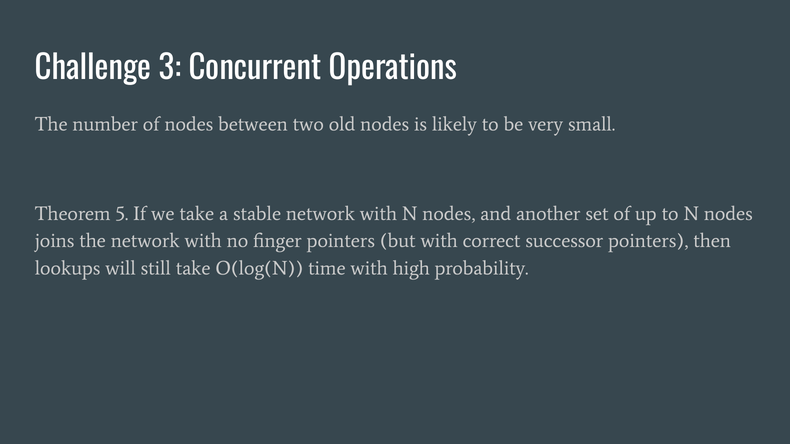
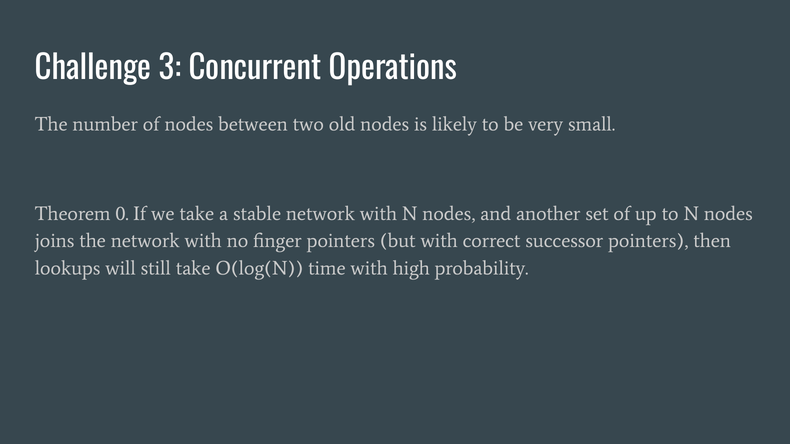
5: 5 -> 0
